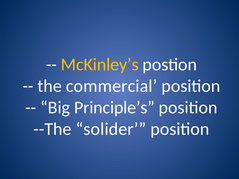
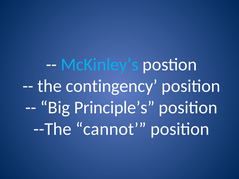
McKinley’s colour: yellow -> light blue
commercial: commercial -> contingency
solider: solider -> cannot
